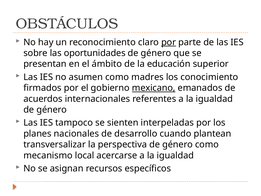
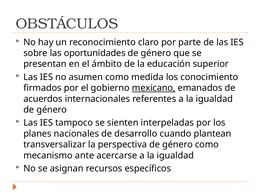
por at (169, 42) underline: present -> none
madres: madres -> medida
local: local -> ante
